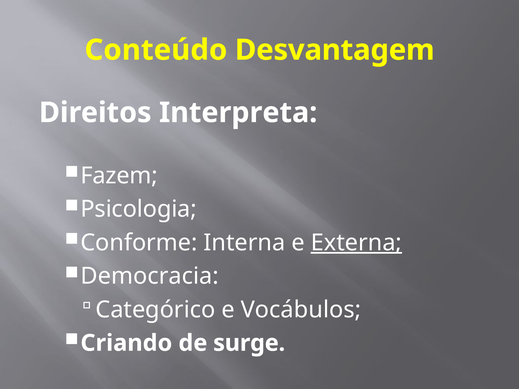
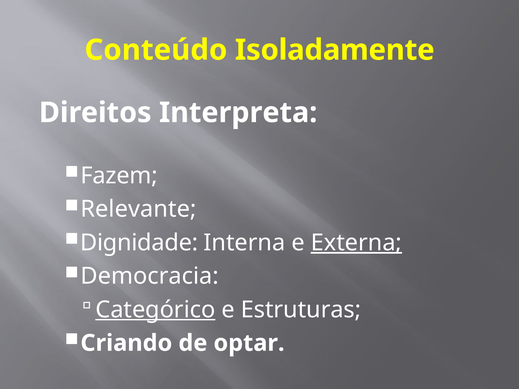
Desvantagem: Desvantagem -> Isoladamente
Psicologia: Psicologia -> Relevante
Conforme: Conforme -> Dignidade
Categórico underline: none -> present
Vocábulos: Vocábulos -> Estruturas
surge: surge -> optar
